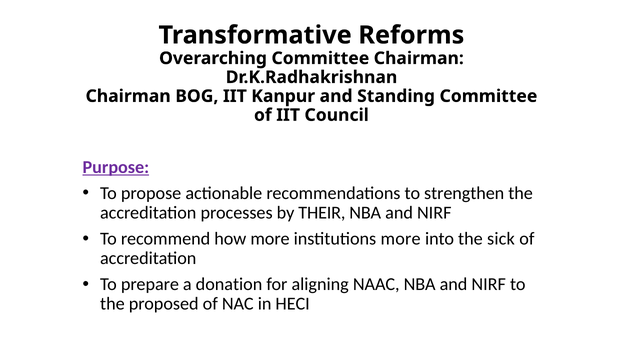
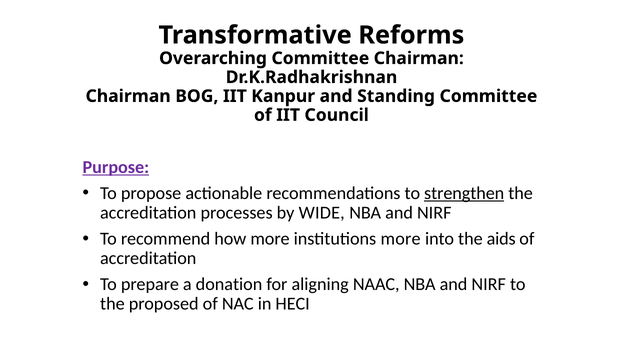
strengthen underline: none -> present
THEIR: THEIR -> WIDE
sick: sick -> aids
